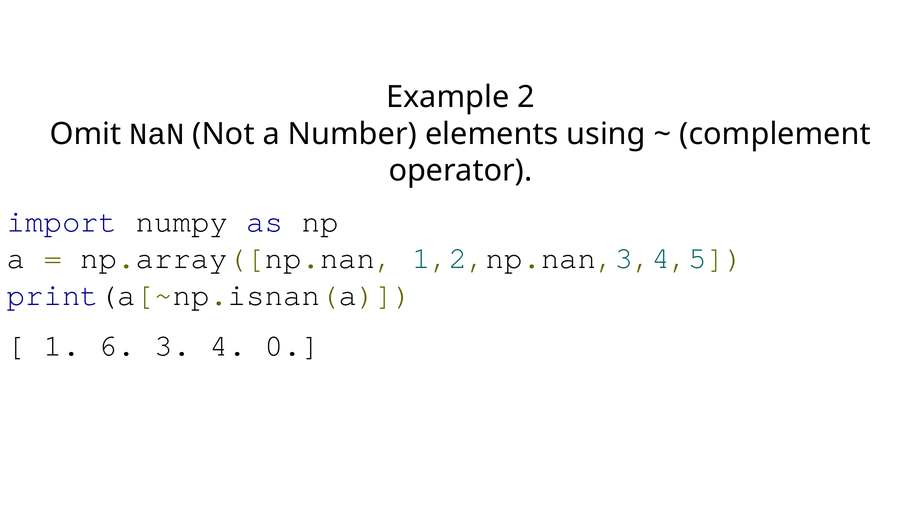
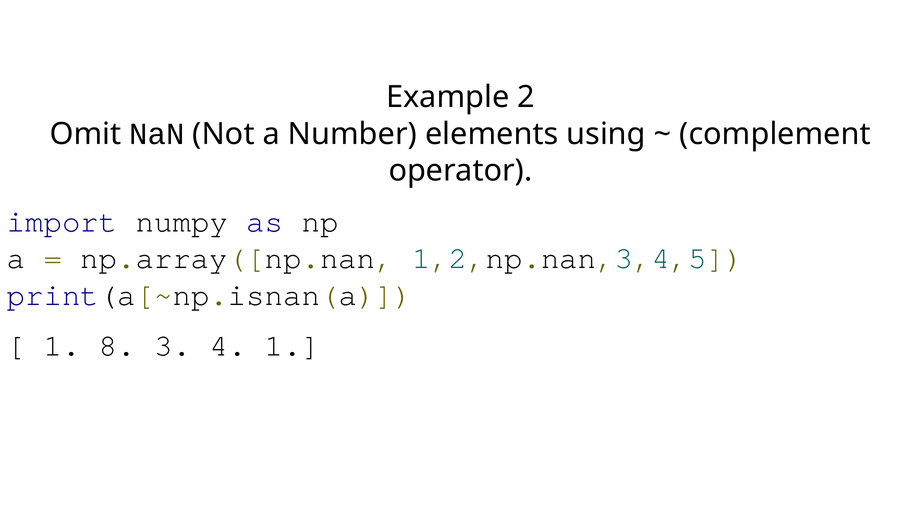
6: 6 -> 8
4 0: 0 -> 1
